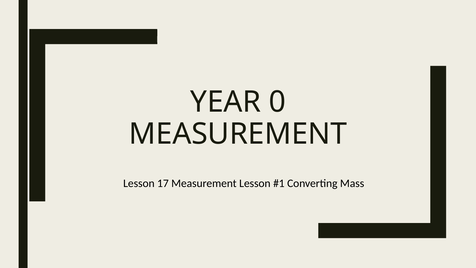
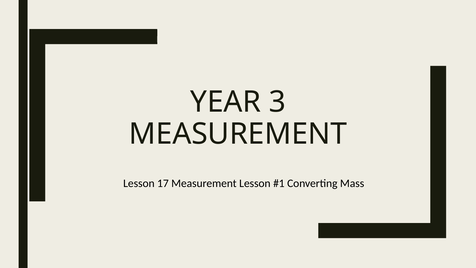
0: 0 -> 3
